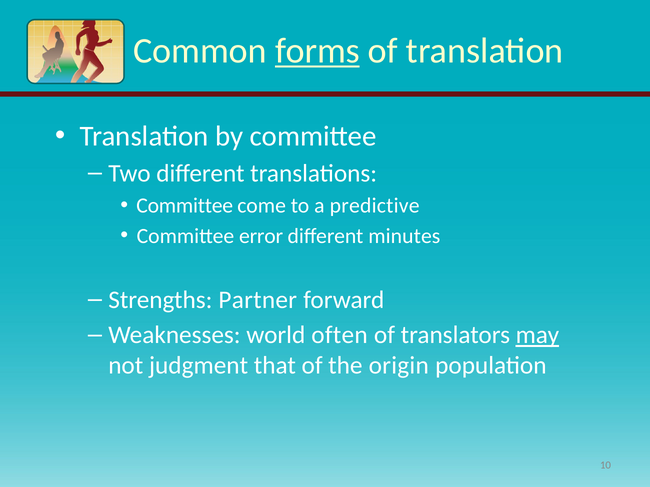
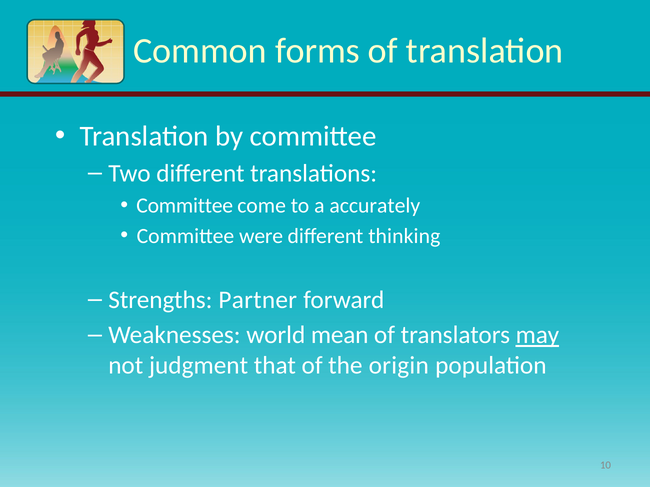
forms underline: present -> none
predictive: predictive -> accurately
error: error -> were
minutes: minutes -> thinking
often: often -> mean
